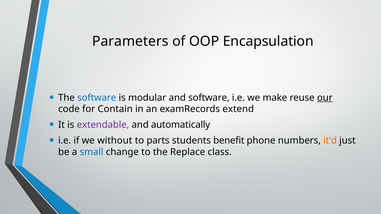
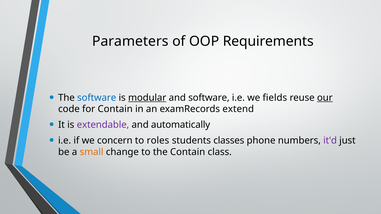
Encapsulation: Encapsulation -> Requirements
modular underline: none -> present
make: make -> fields
without: without -> concern
parts: parts -> roles
benefit: benefit -> classes
it'd colour: orange -> purple
small colour: blue -> orange
the Replace: Replace -> Contain
